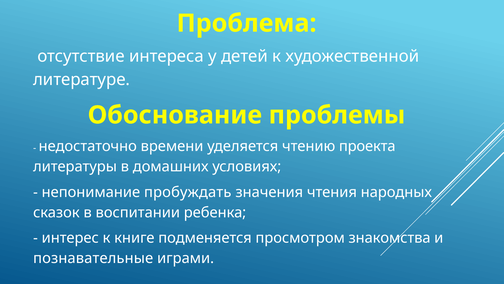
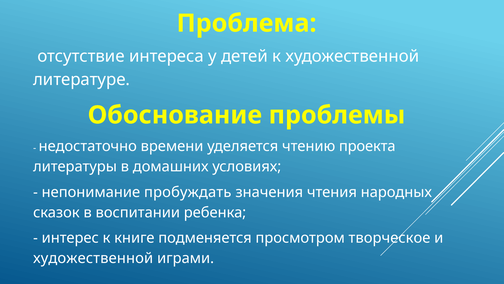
знакомства: знакомства -> творческое
познавательные at (93, 258): познавательные -> художественной
